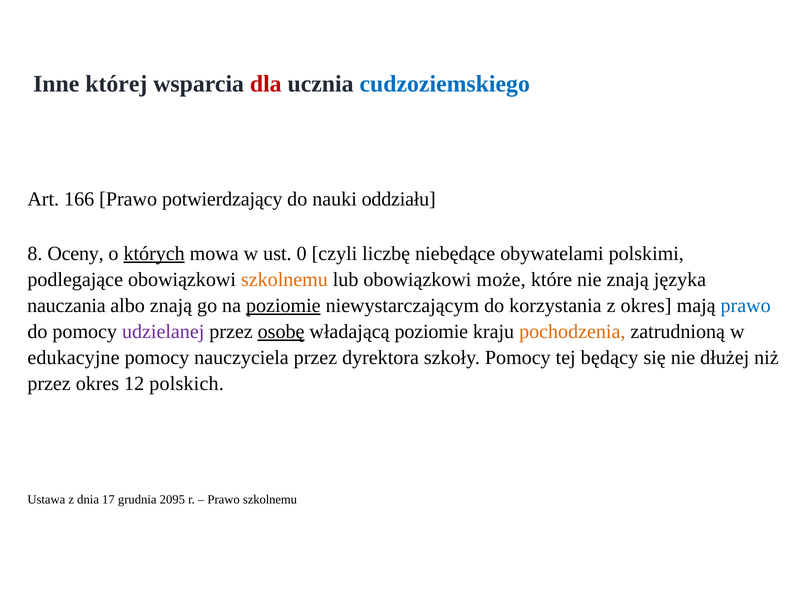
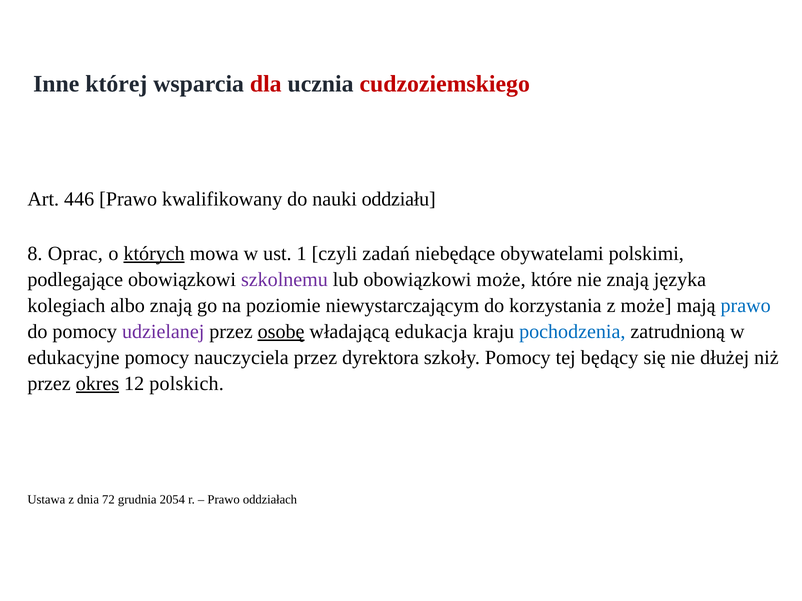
cudzoziemskiego colour: blue -> red
166: 166 -> 446
potwierdzający: potwierdzający -> kwalifikowany
Oceny: Oceny -> Oprac
0: 0 -> 1
liczbę: liczbę -> zadań
szkolnemu at (284, 280) colour: orange -> purple
nauczania: nauczania -> kolegiach
poziomie at (283, 306) underline: present -> none
z okres: okres -> może
władającą poziomie: poziomie -> edukacja
pochodzenia colour: orange -> blue
okres at (97, 384) underline: none -> present
17: 17 -> 72
2095: 2095 -> 2054
Prawo szkolnemu: szkolnemu -> oddziałach
